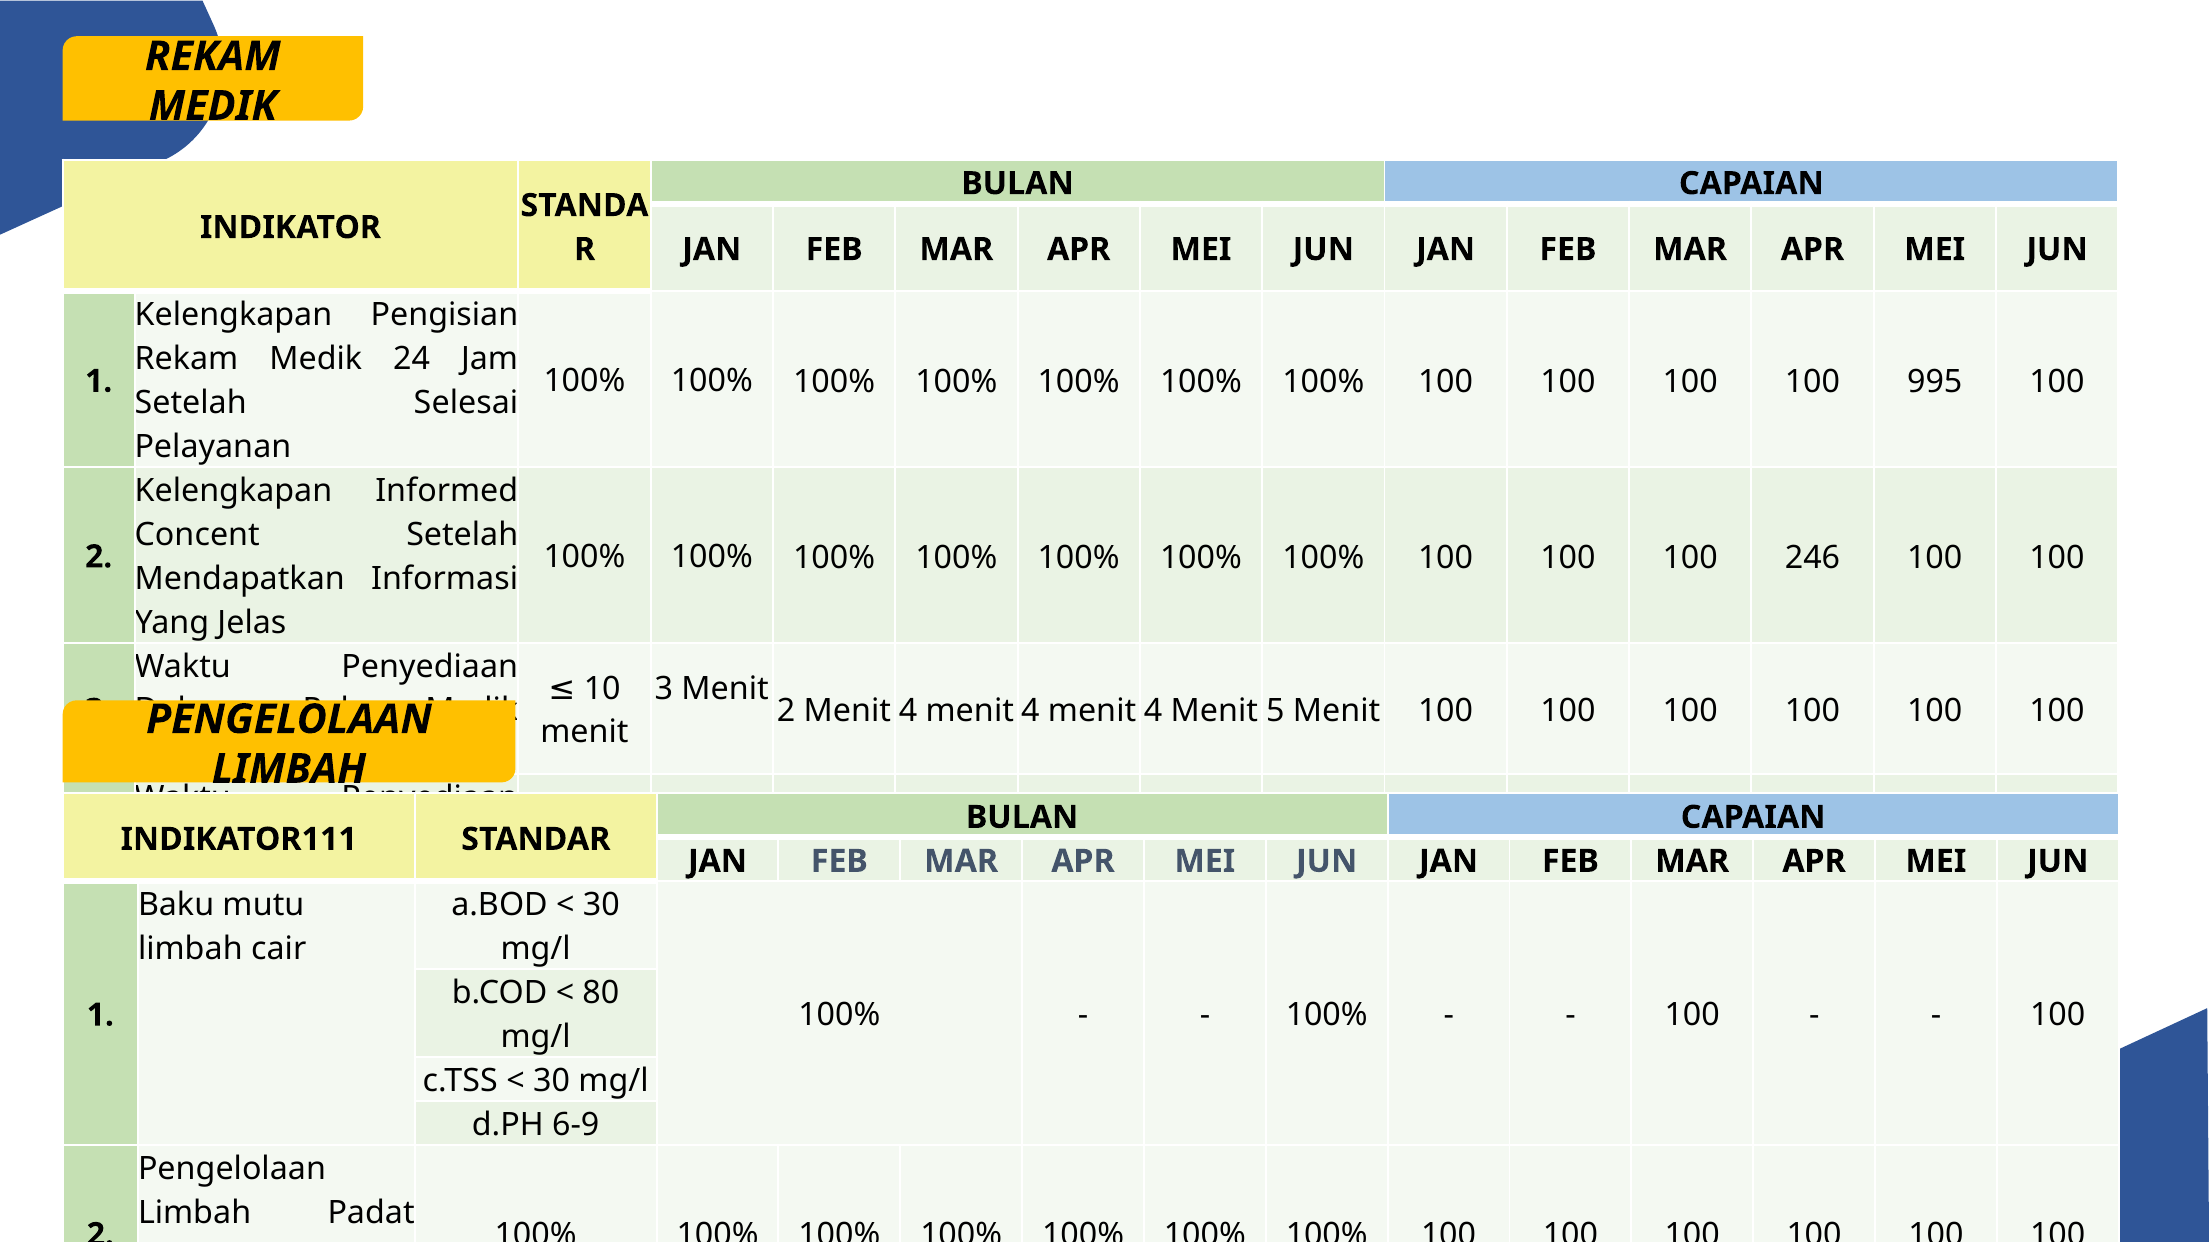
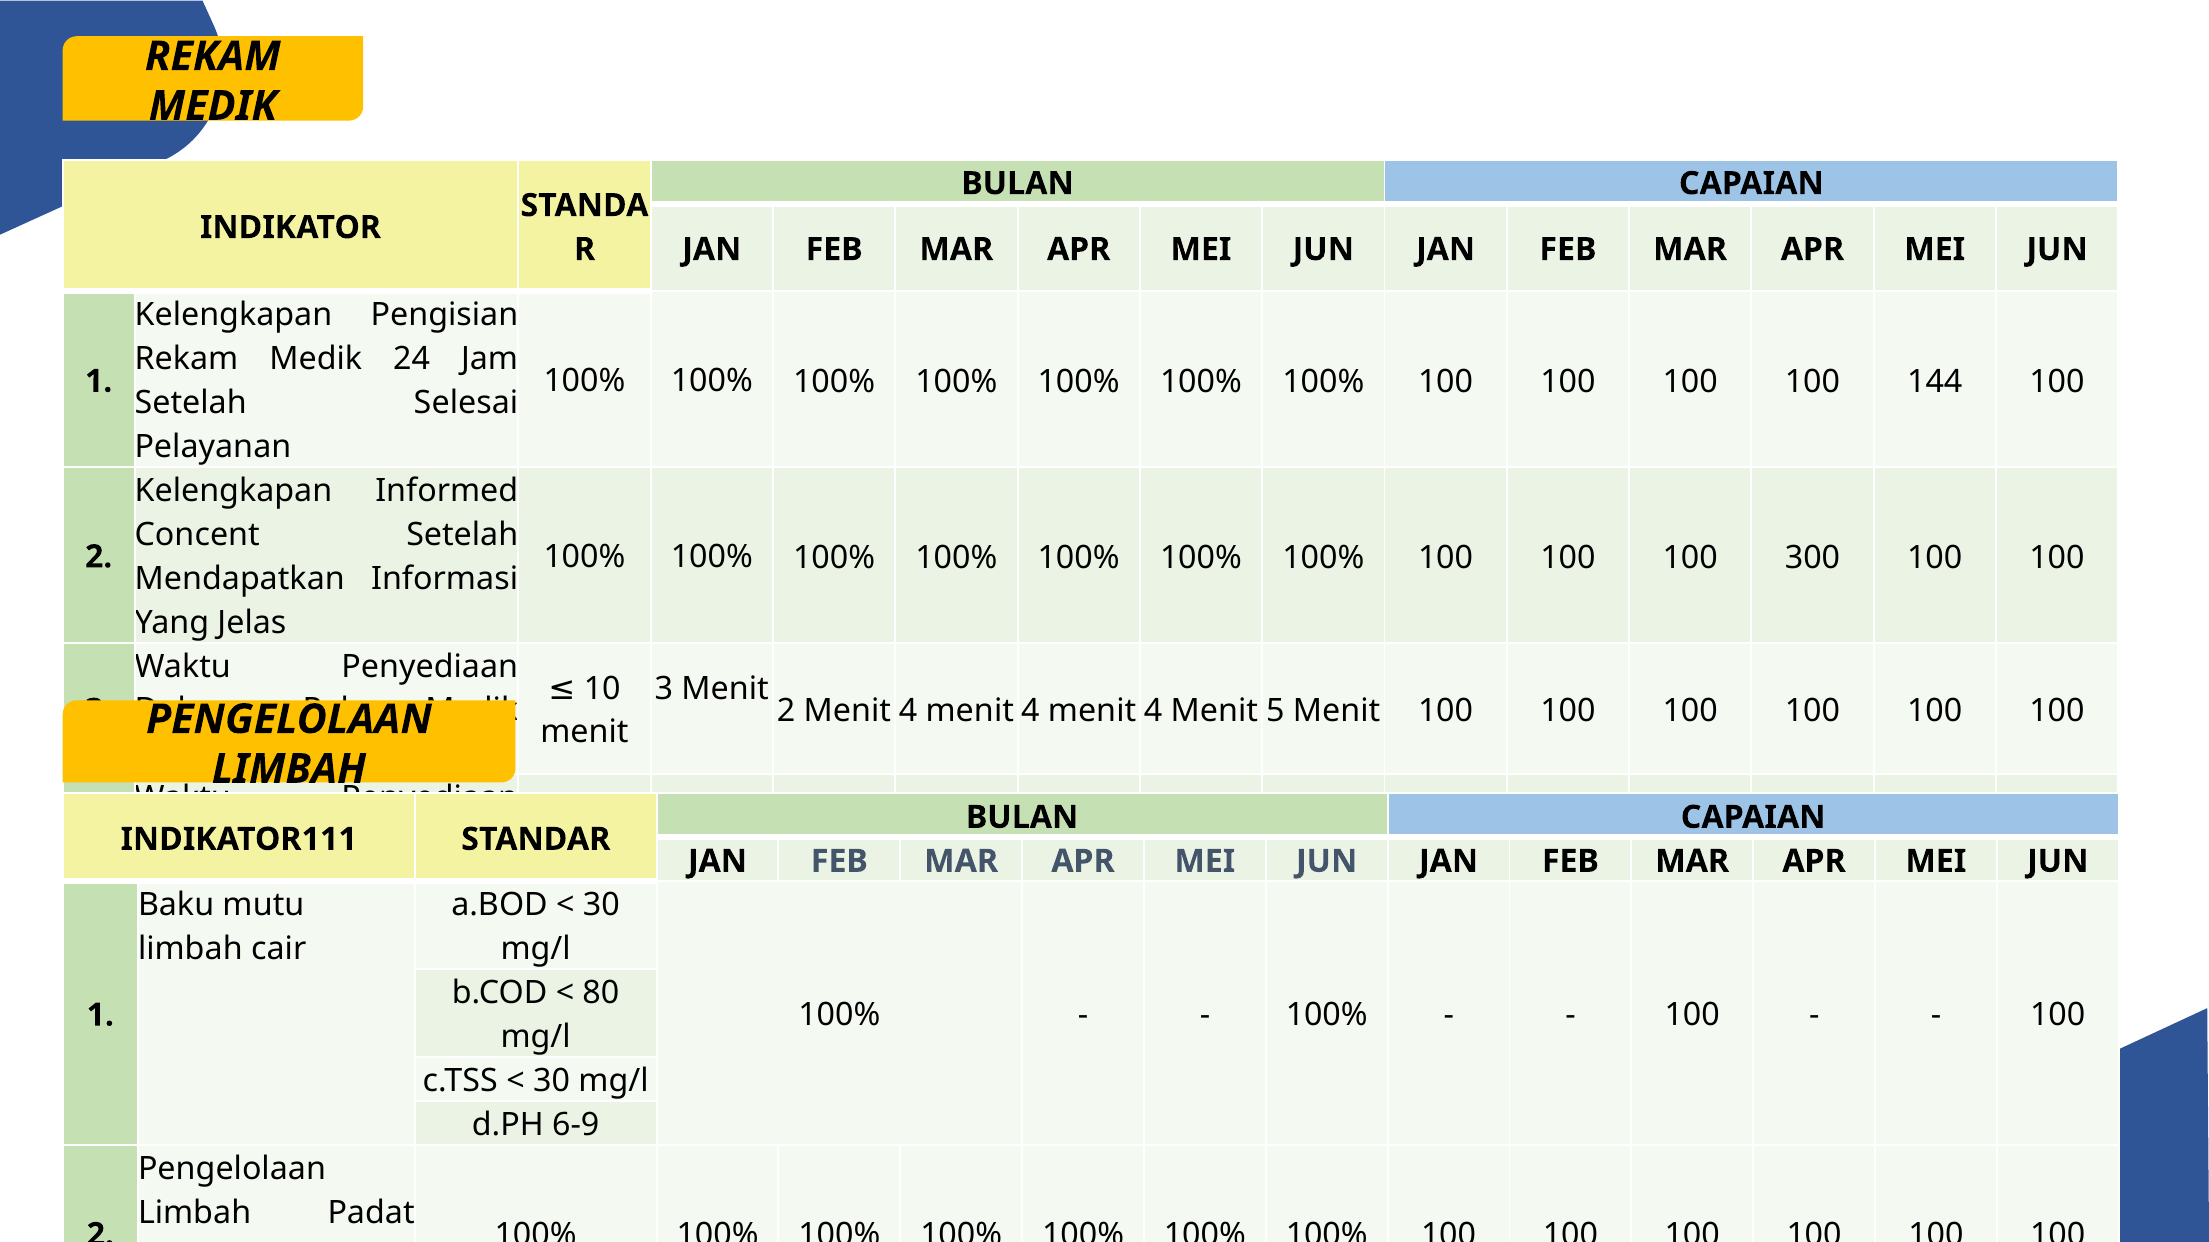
995: 995 -> 144
246: 246 -> 300
